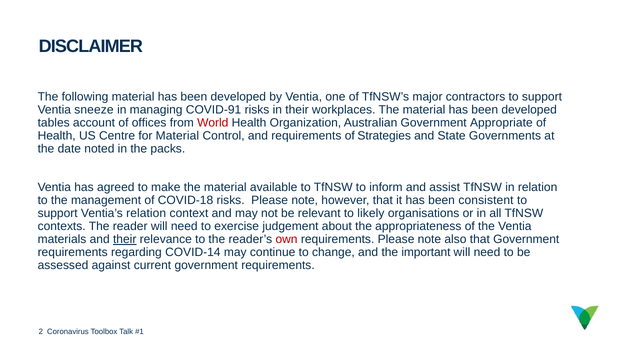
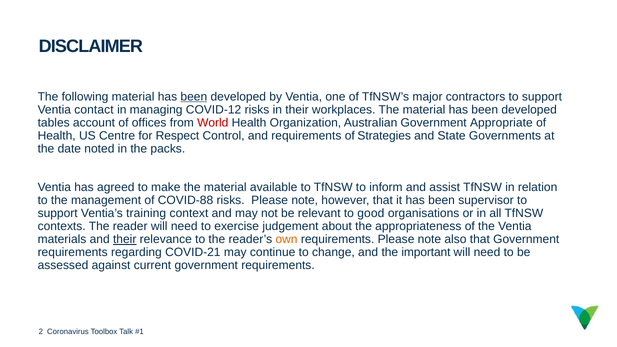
been at (194, 97) underline: none -> present
sneeze: sneeze -> contact
COVID-91: COVID-91 -> COVID-12
for Material: Material -> Respect
COVID-18: COVID-18 -> COVID-88
consistent: consistent -> supervisor
Ventia’s relation: relation -> training
likely: likely -> good
own colour: red -> orange
COVID-14: COVID-14 -> COVID-21
